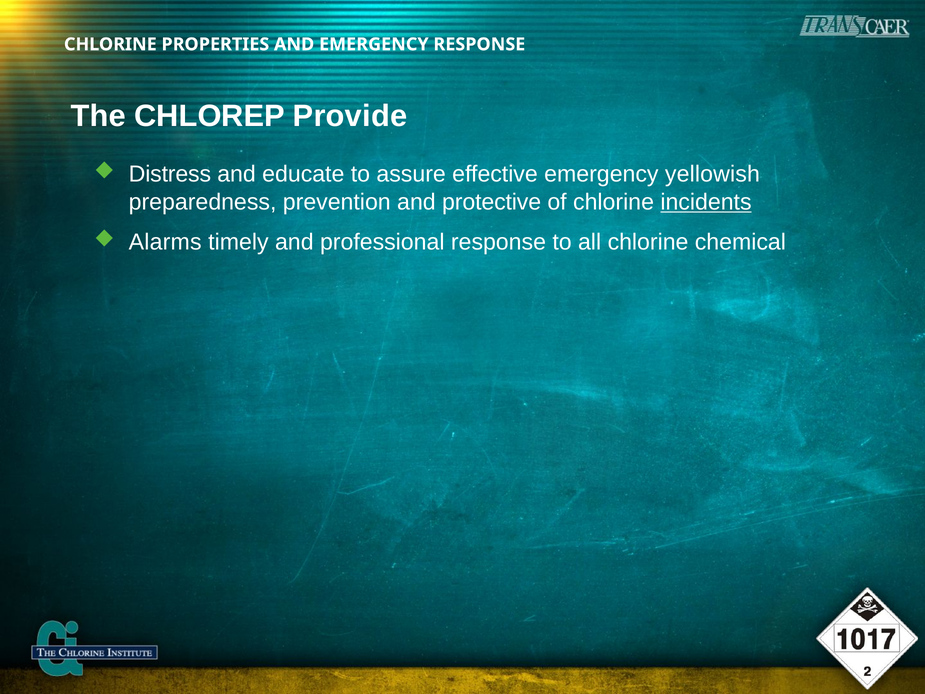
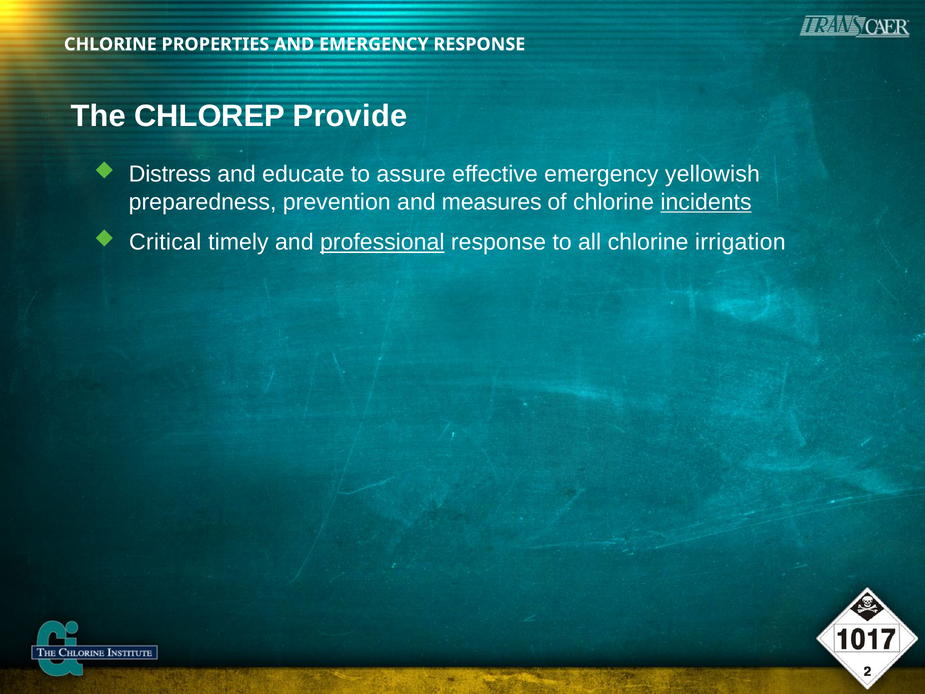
protective: protective -> measures
Alarms: Alarms -> Critical
professional underline: none -> present
chemical: chemical -> irrigation
